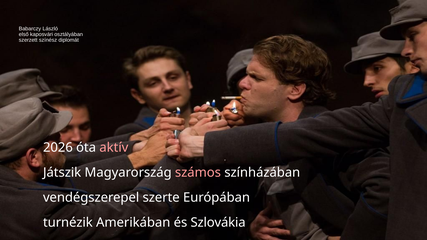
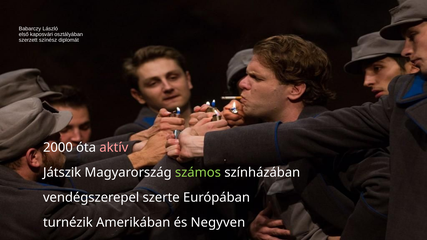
2026: 2026 -> 2000
számos colour: pink -> light green
Szlovákia: Szlovákia -> Negyven
